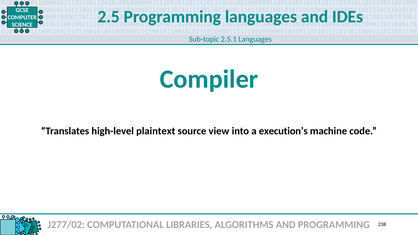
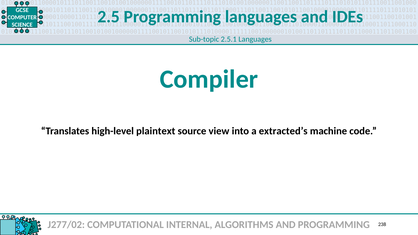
execution’s: execution’s -> extracted’s
LIBRARIES: LIBRARIES -> INTERNAL
